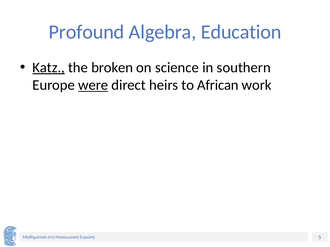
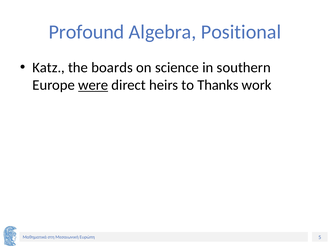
Education: Education -> Positional
Katz underline: present -> none
broken: broken -> boards
African: African -> Thanks
